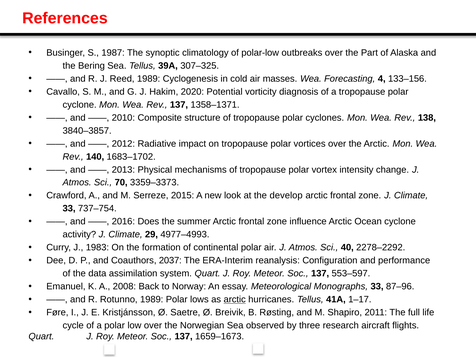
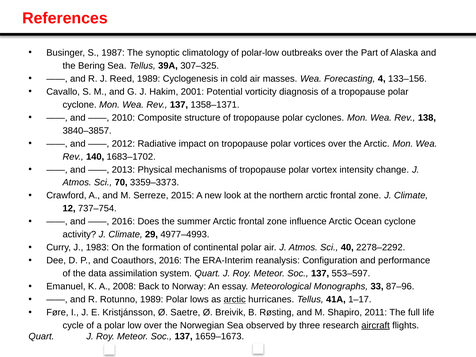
2020: 2020 -> 2001
develop: develop -> northern
33 at (69, 209): 33 -> 12
Coauthors 2037: 2037 -> 2016
aircraft underline: none -> present
